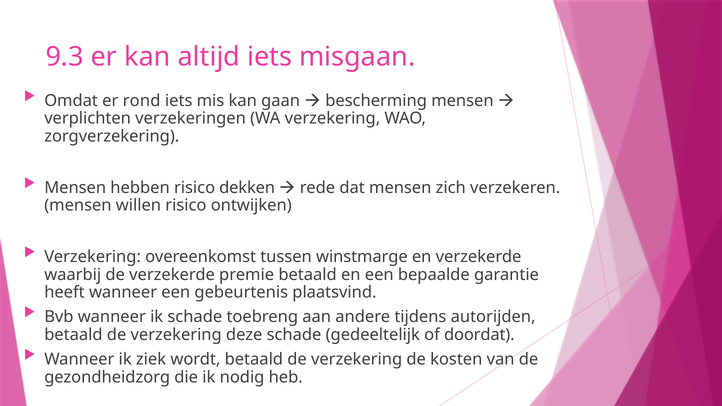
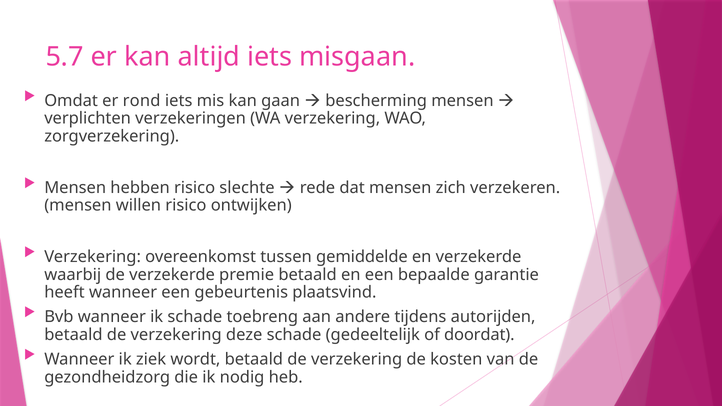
9.3: 9.3 -> 5.7
dekken: dekken -> slechte
winstmarge: winstmarge -> gemiddelde
